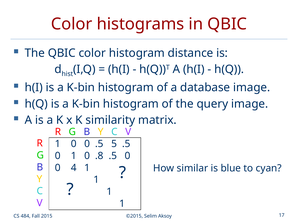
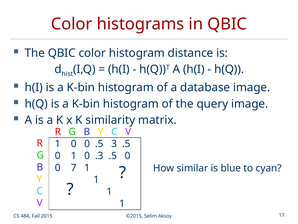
5: 5 -> 3
.8: .8 -> .3
4: 4 -> 7
